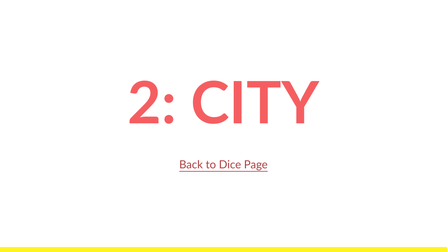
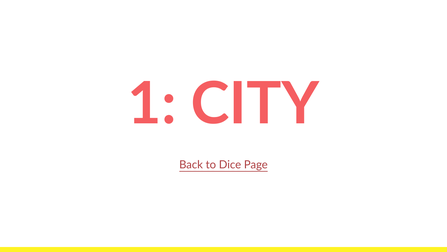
2: 2 -> 1
